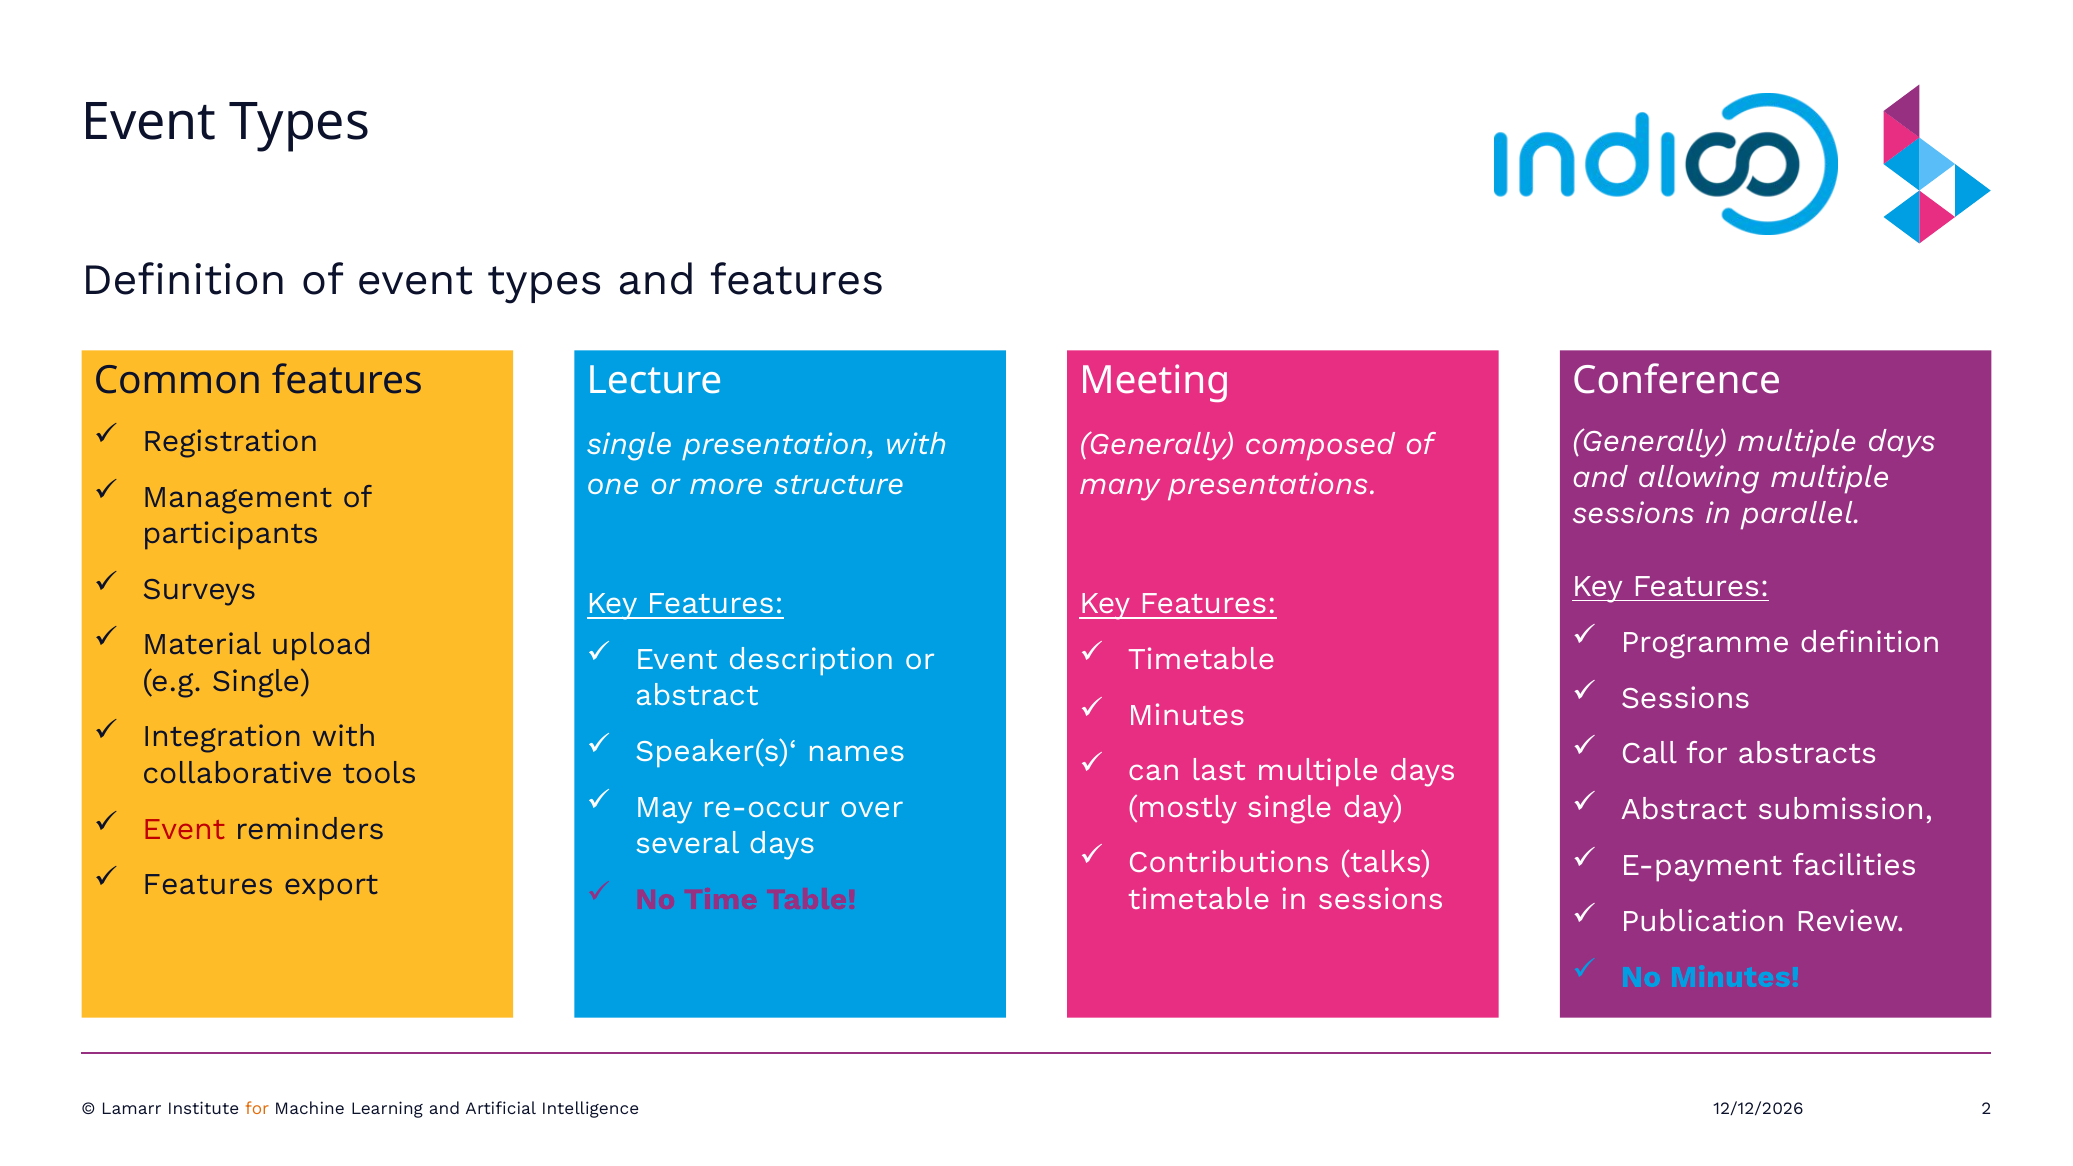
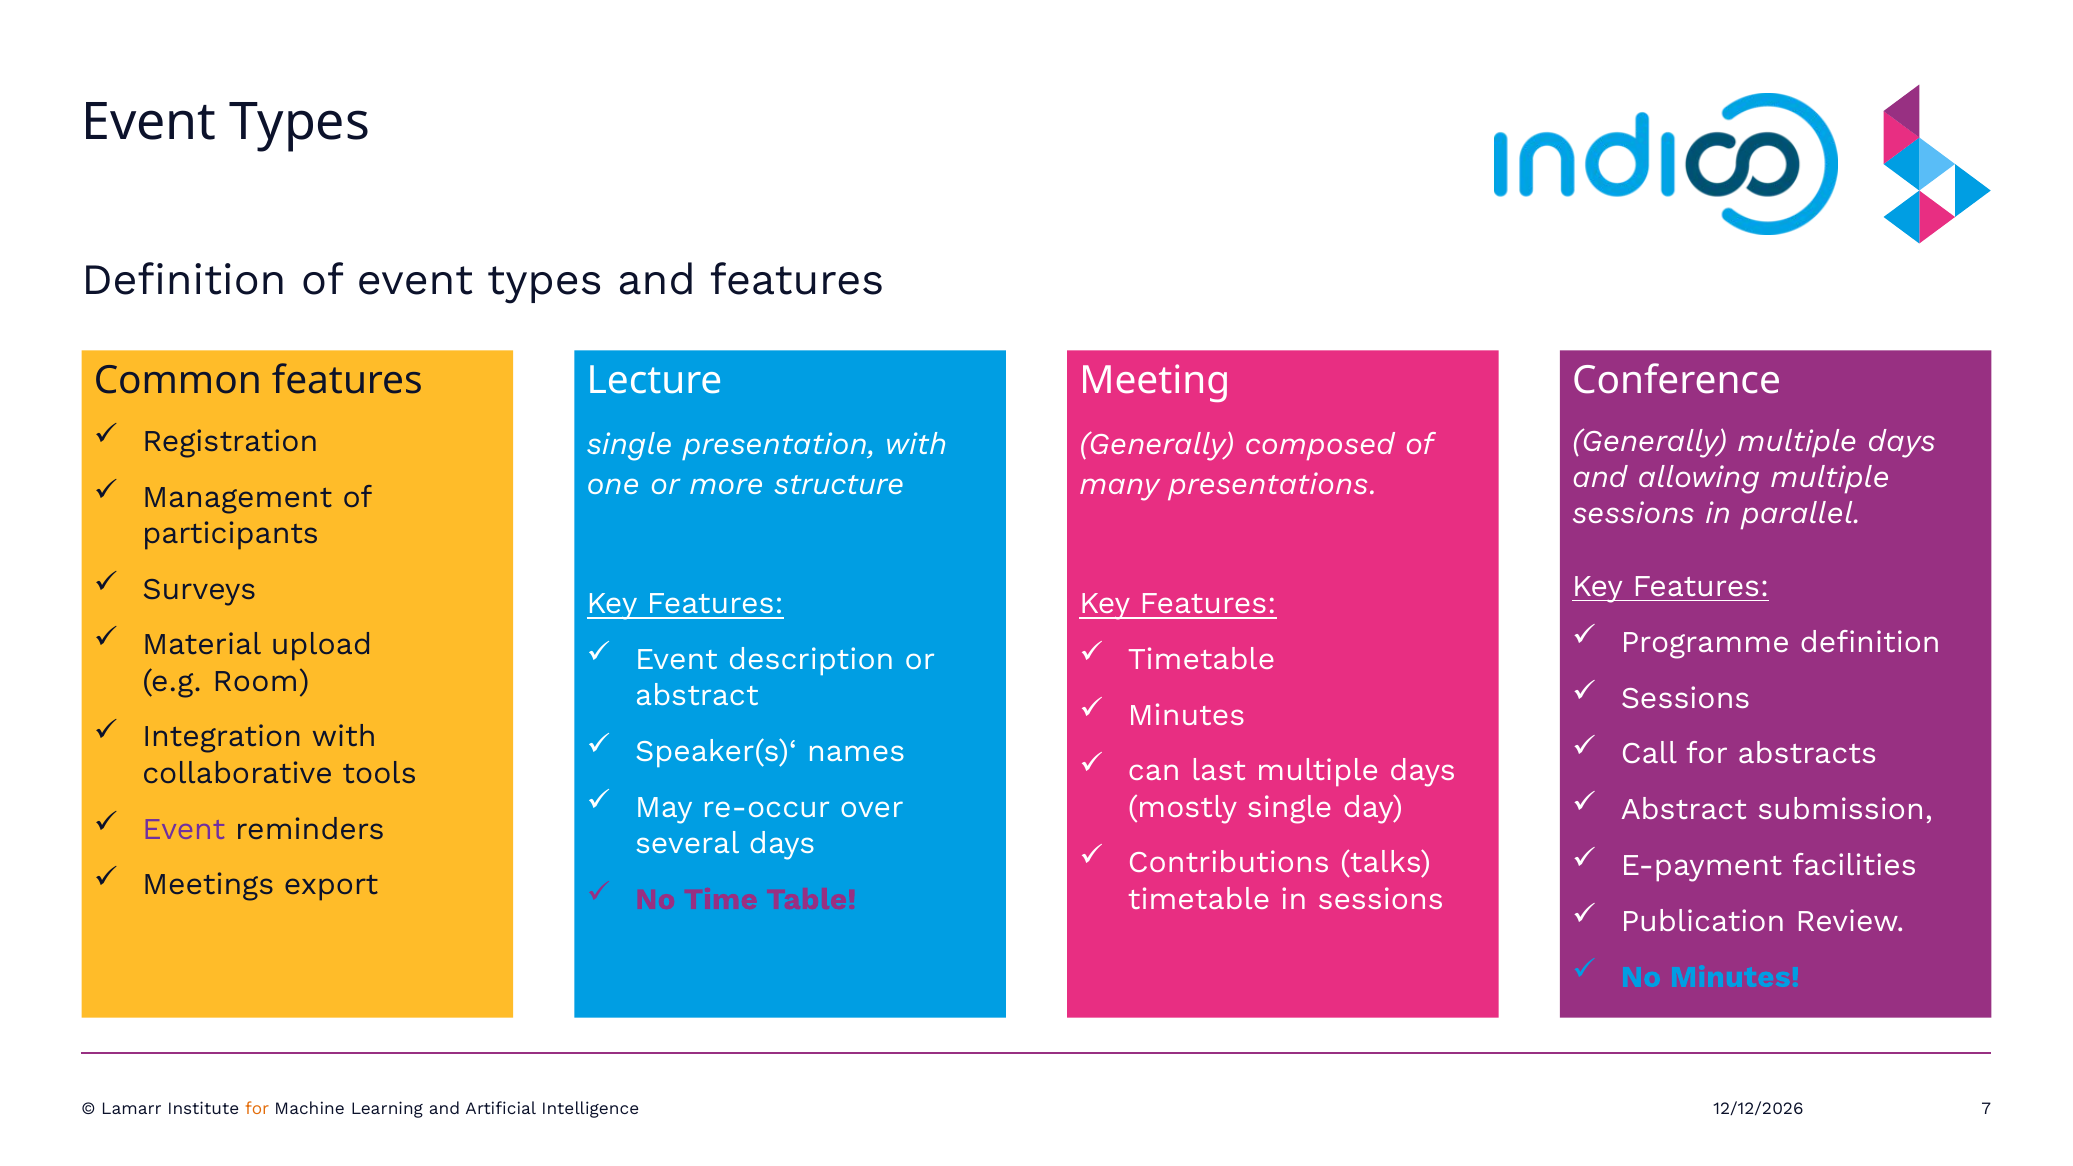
e.g Single: Single -> Room
Event at (184, 829) colour: red -> purple
Features at (208, 885): Features -> Meetings
2: 2 -> 7
